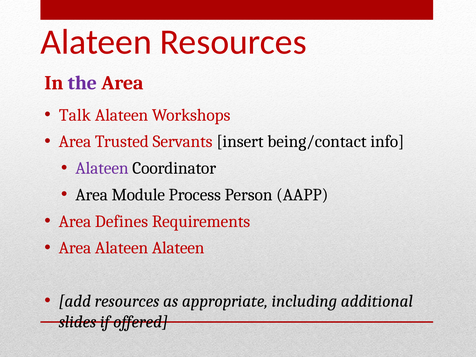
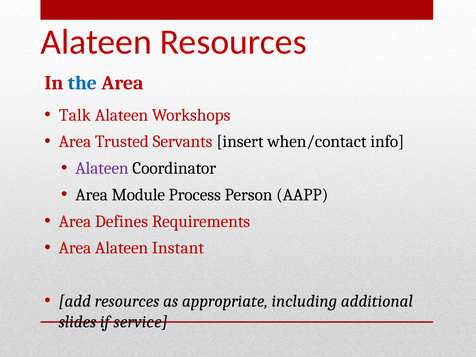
the colour: purple -> blue
being/contact: being/contact -> when/contact
Alateen Alateen: Alateen -> Instant
offered: offered -> service
